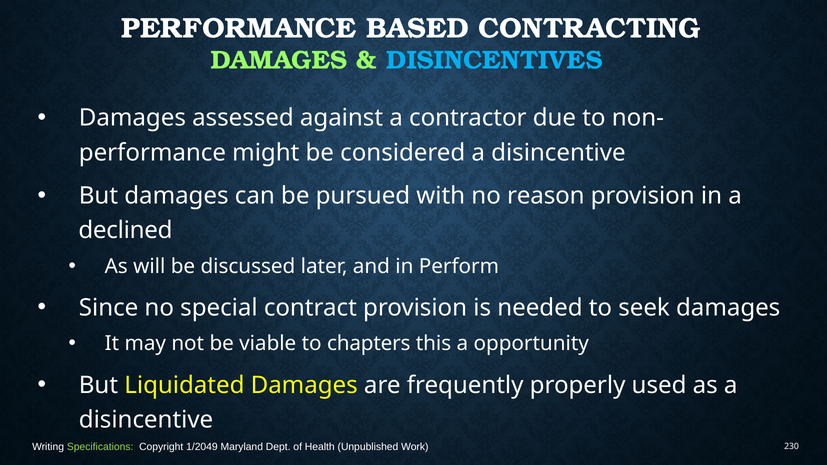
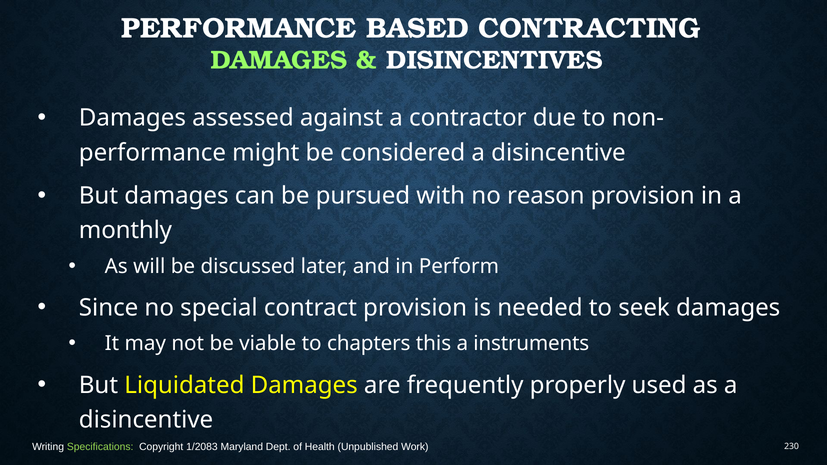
DISINCENTIVES colour: light blue -> white
declined: declined -> monthly
opportunity: opportunity -> instruments
1/2049: 1/2049 -> 1/2083
